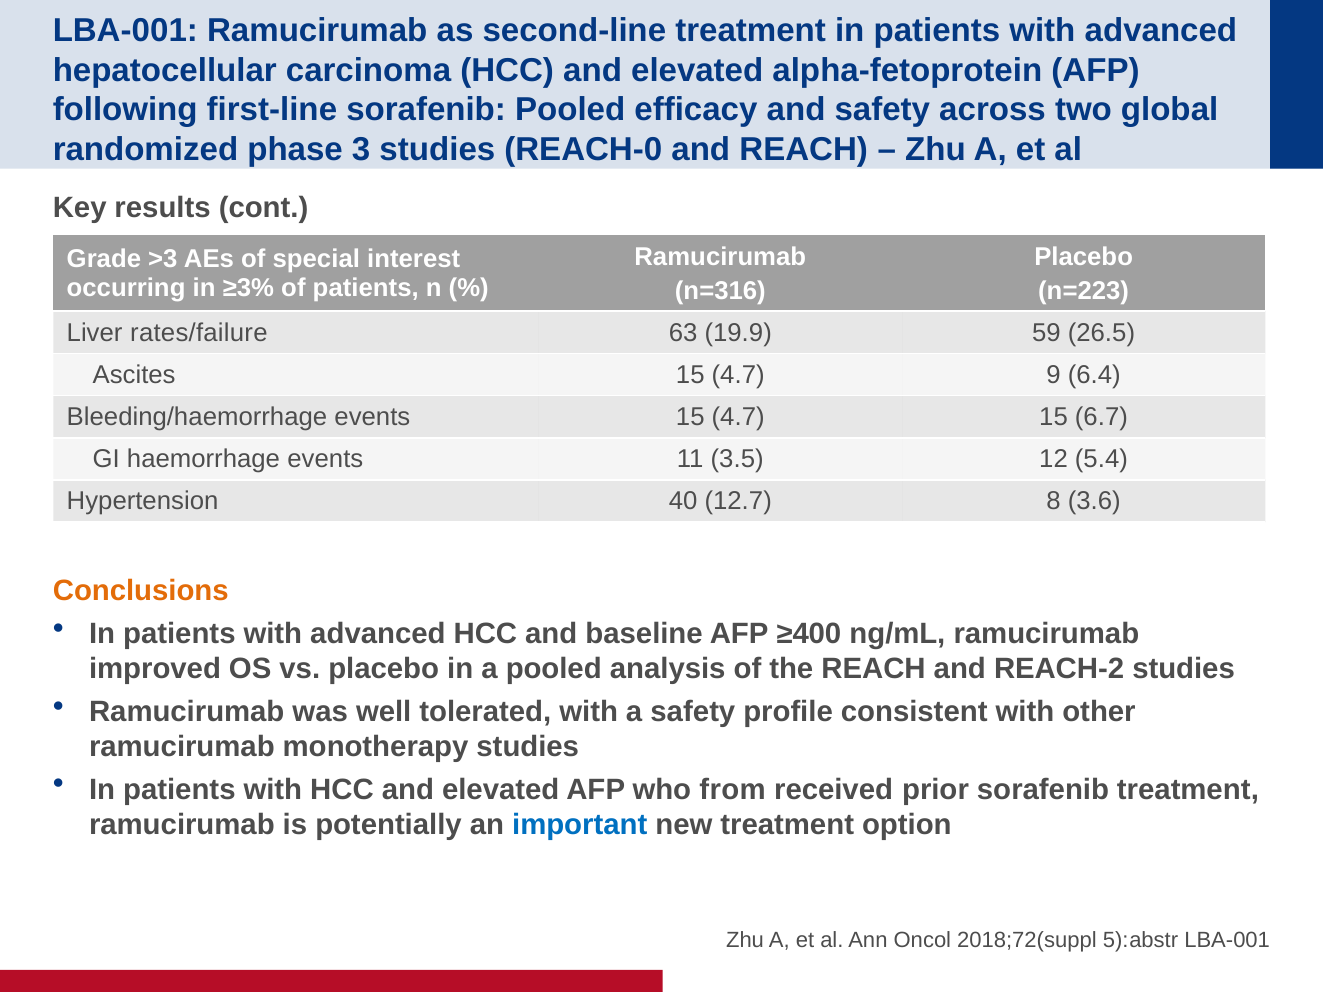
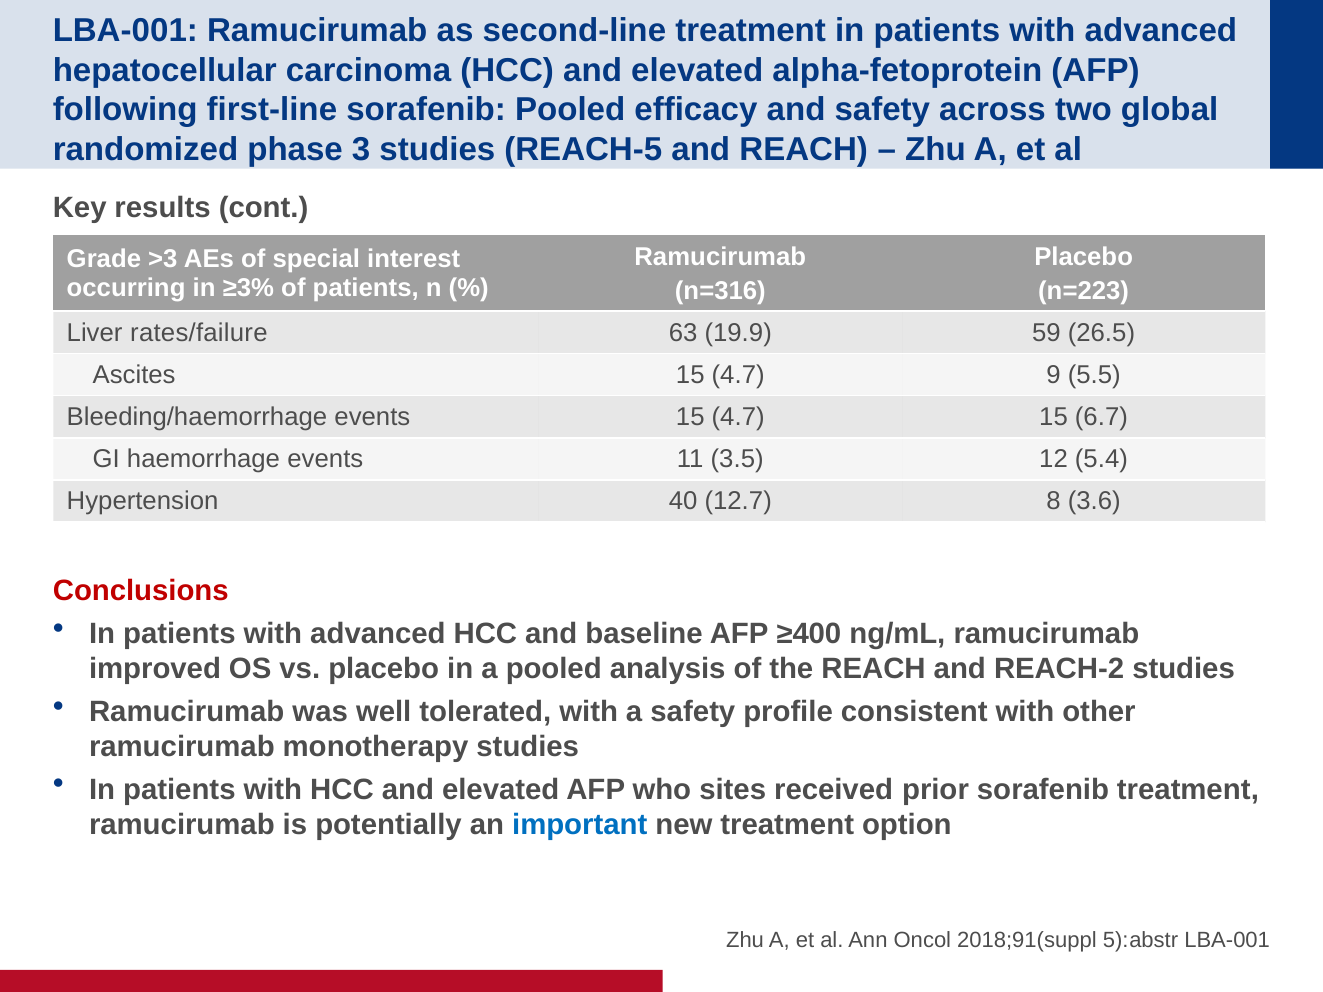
REACH-0: REACH-0 -> REACH-5
6.4: 6.4 -> 5.5
Conclusions colour: orange -> red
from: from -> sites
2018;72(suppl: 2018;72(suppl -> 2018;91(suppl
